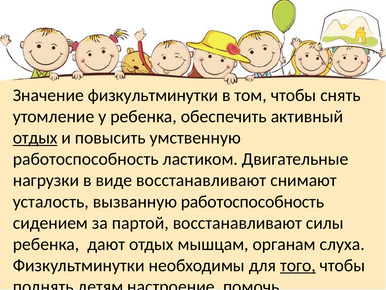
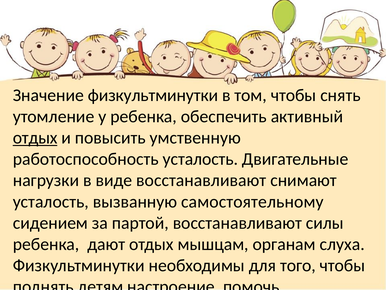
работоспособность ластиком: ластиком -> усталость
вызванную работоспособность: работоспособность -> самостоятельному
того underline: present -> none
